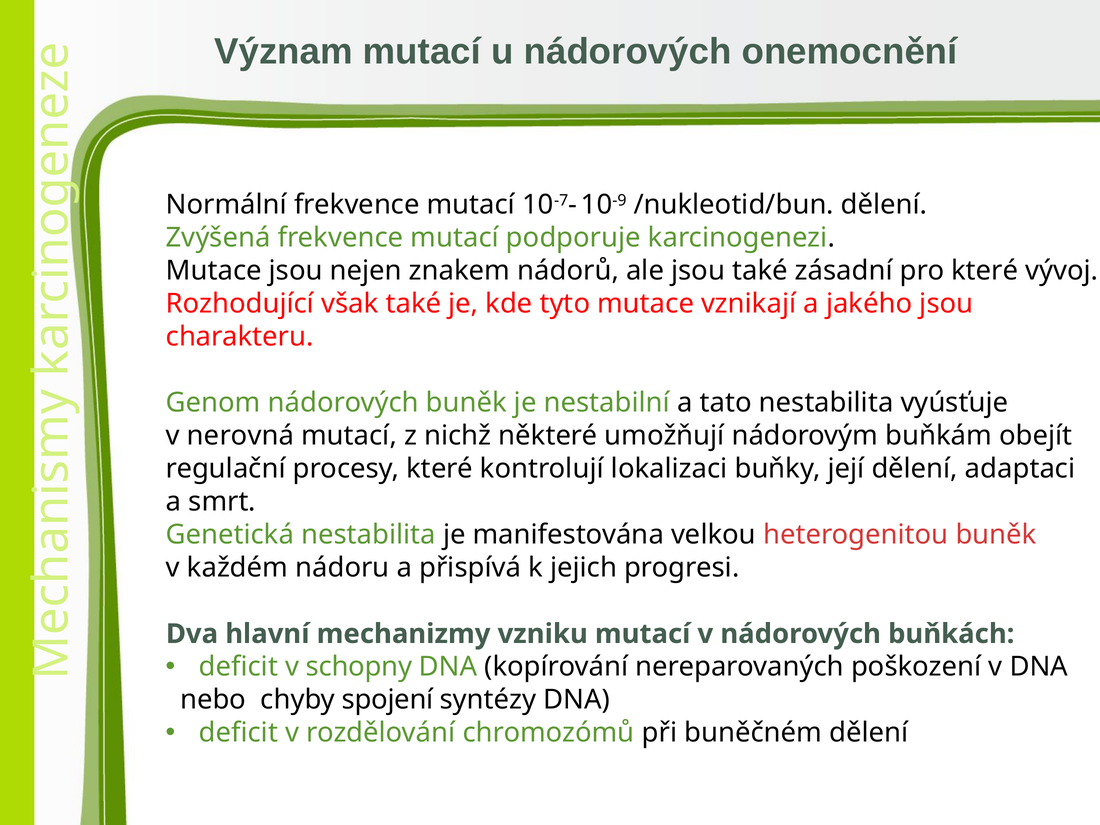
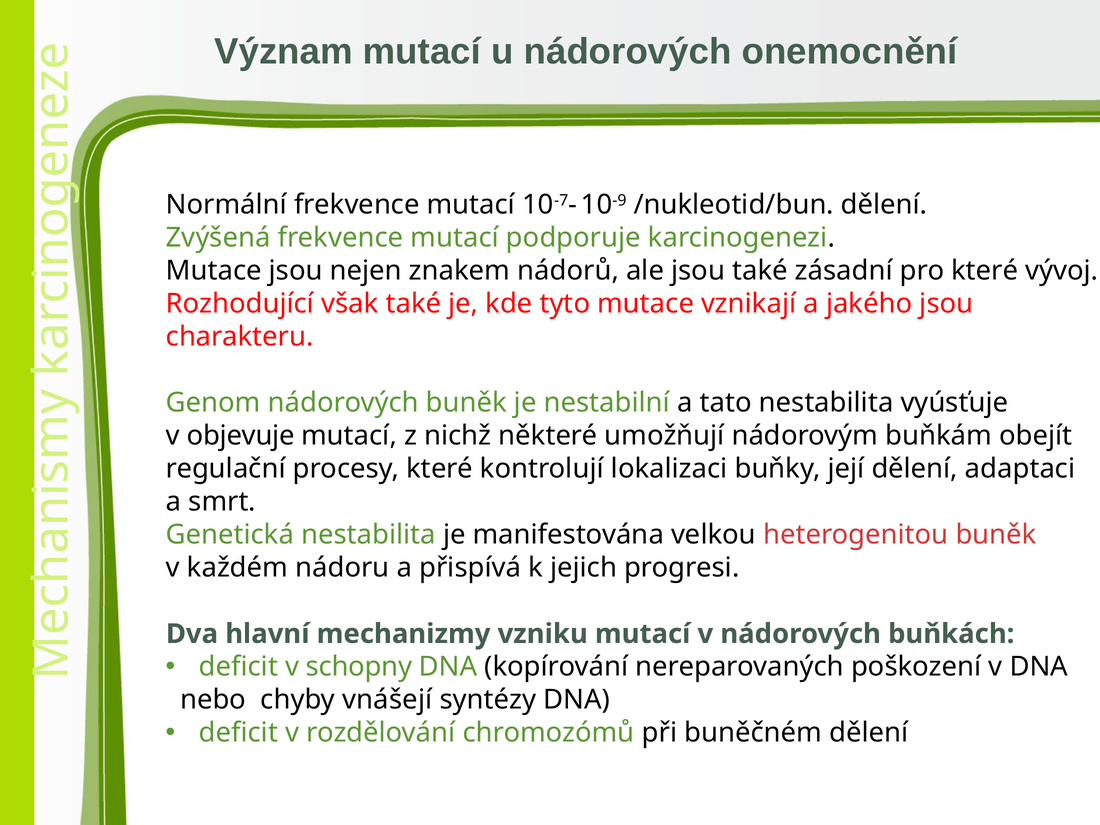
nerovná: nerovná -> objevuje
spojení: spojení -> vnášejí
